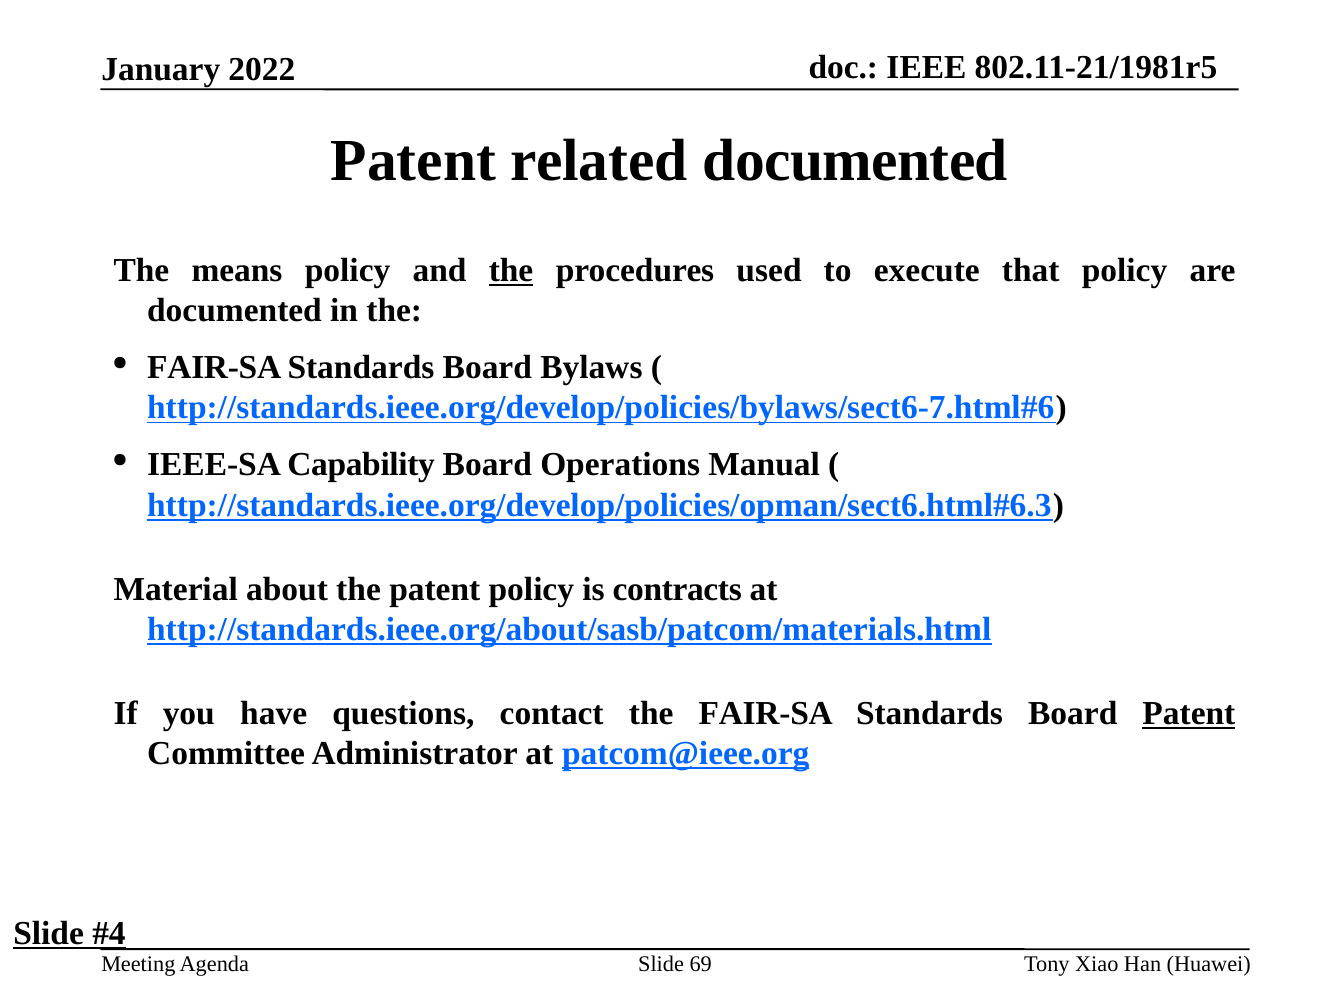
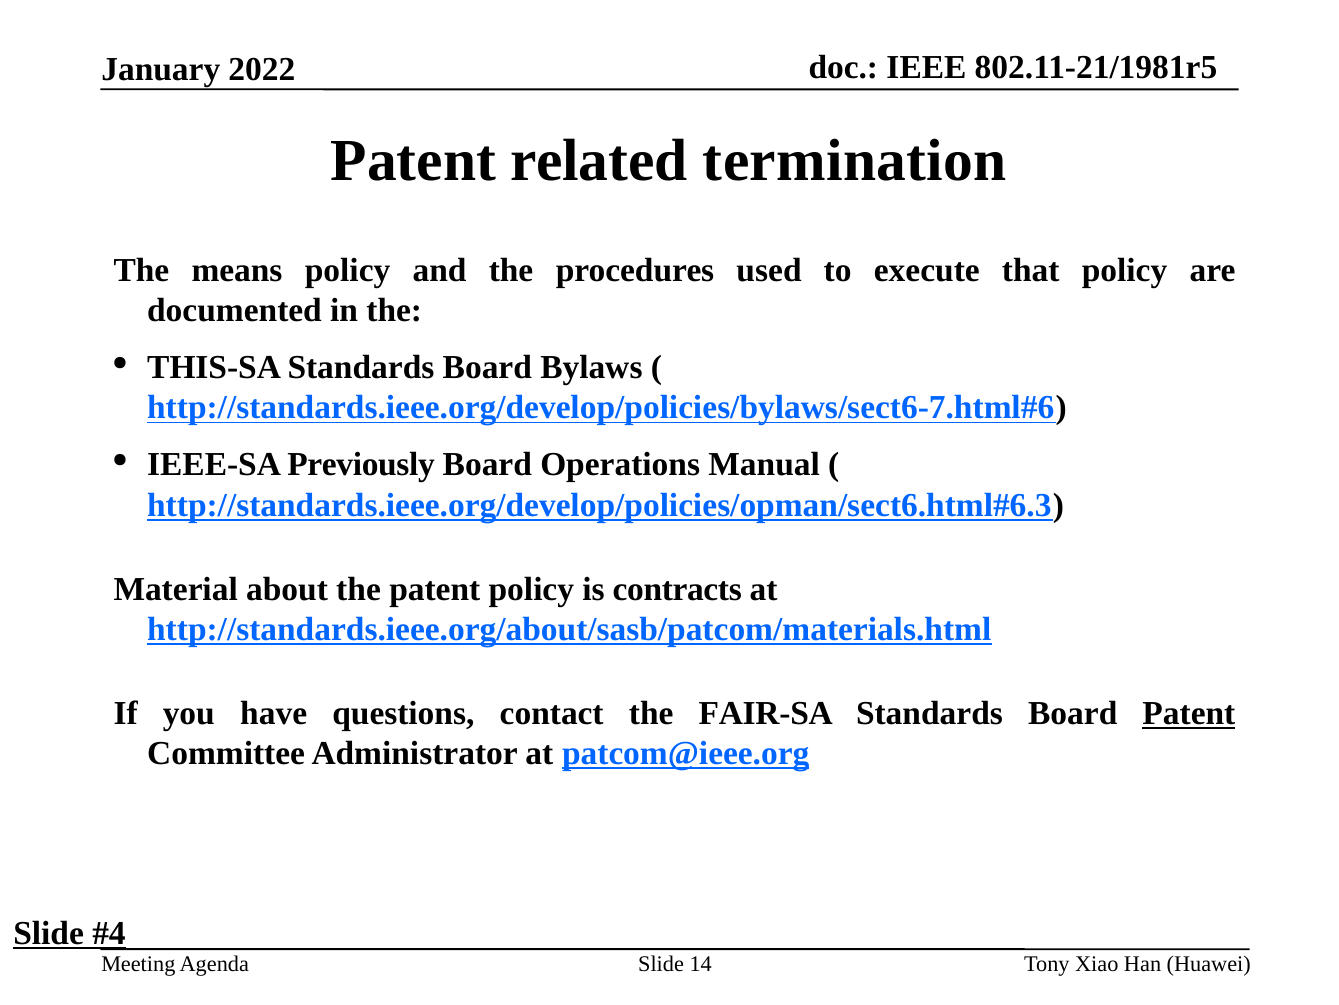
related documented: documented -> termination
the at (511, 270) underline: present -> none
FAIR-SA at (214, 367): FAIR-SA -> THIS-SA
Capability: Capability -> Previously
69: 69 -> 14
